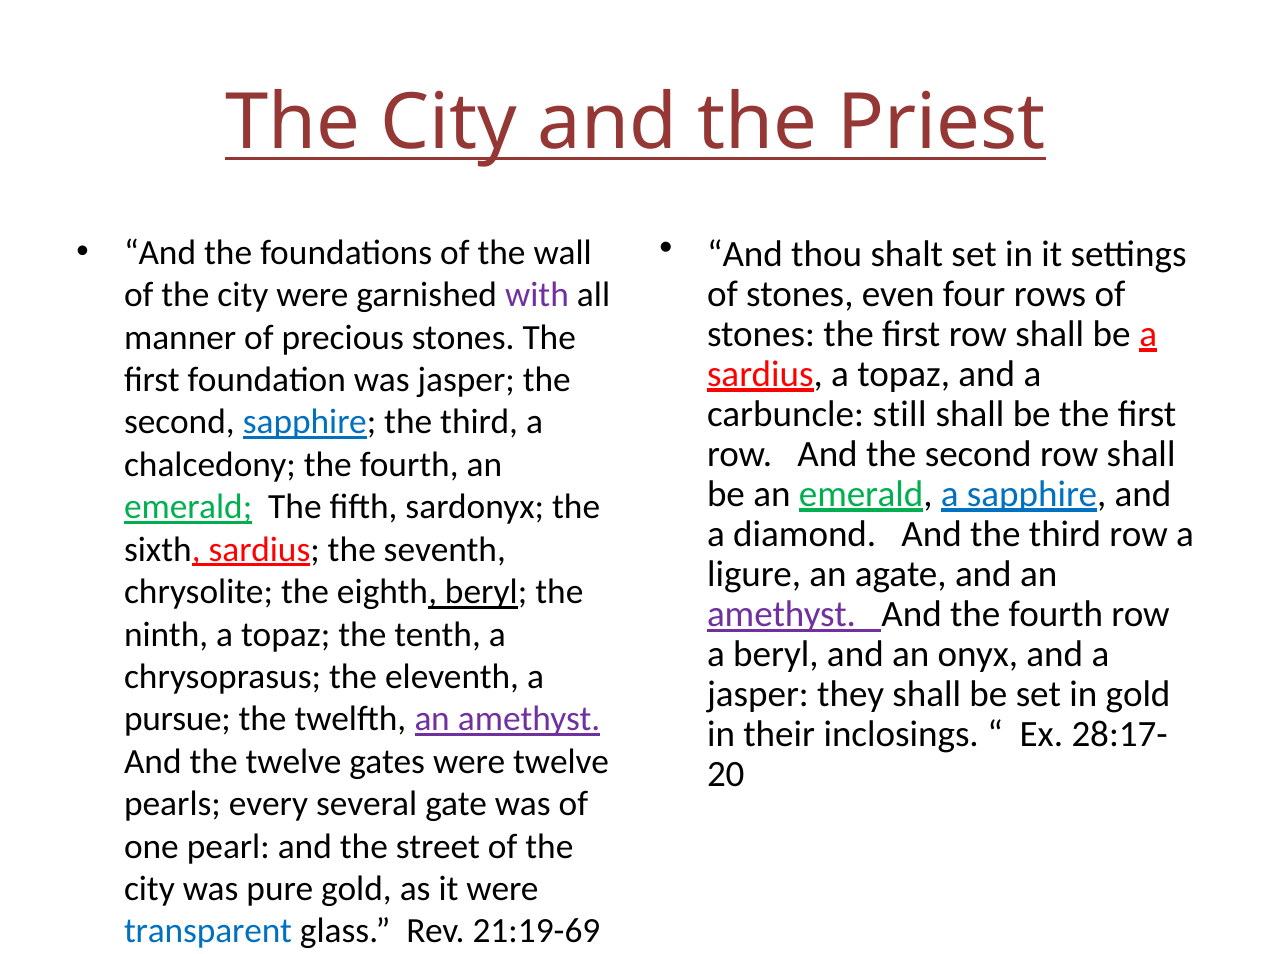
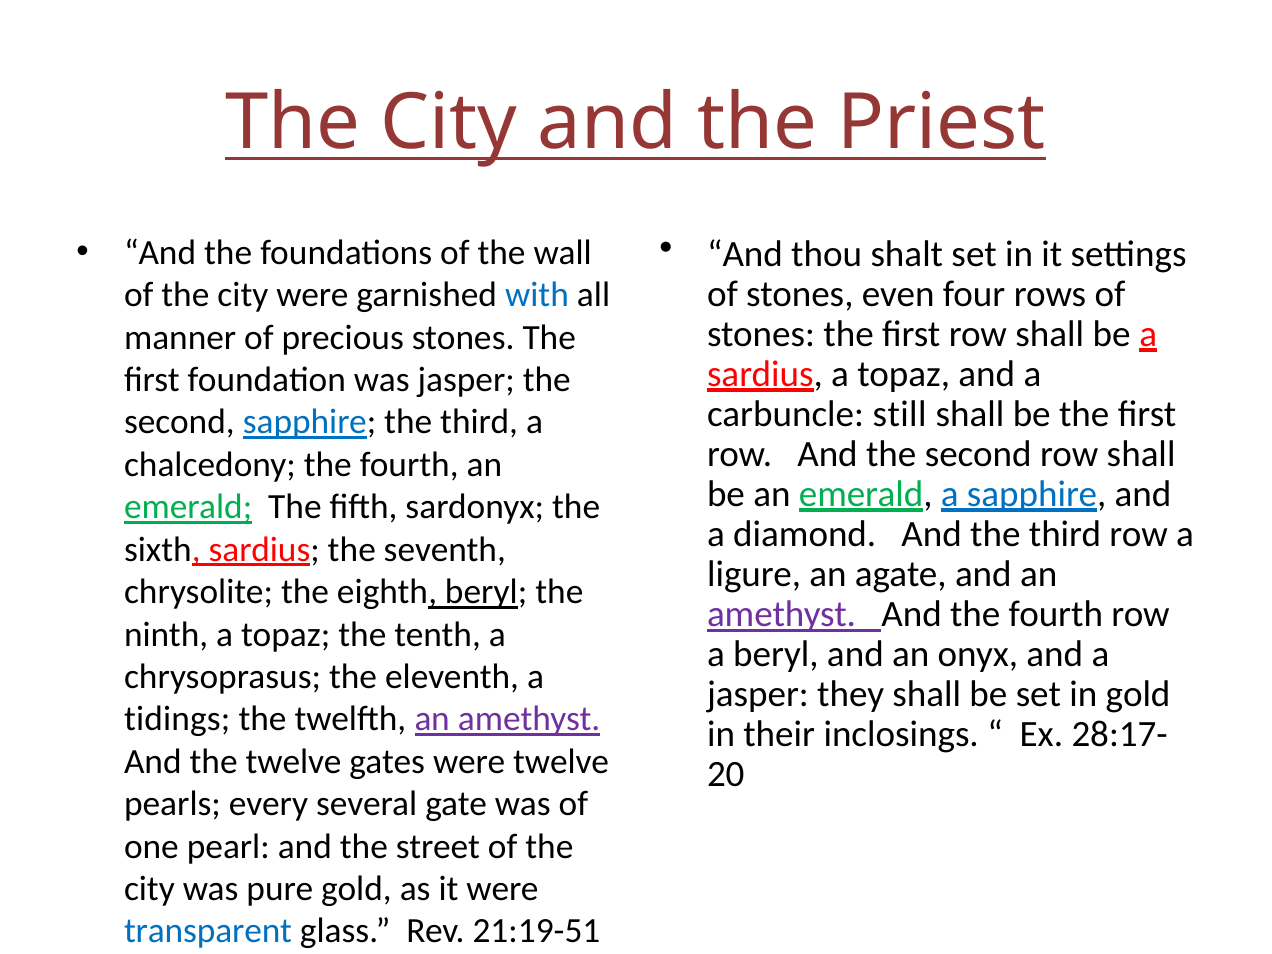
with colour: purple -> blue
pursue: pursue -> tidings
21:19-69: 21:19-69 -> 21:19-51
